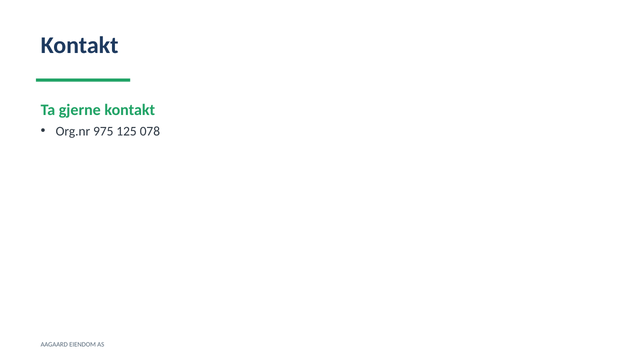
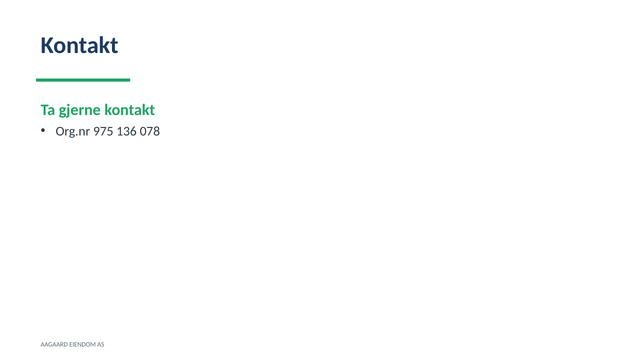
125: 125 -> 136
